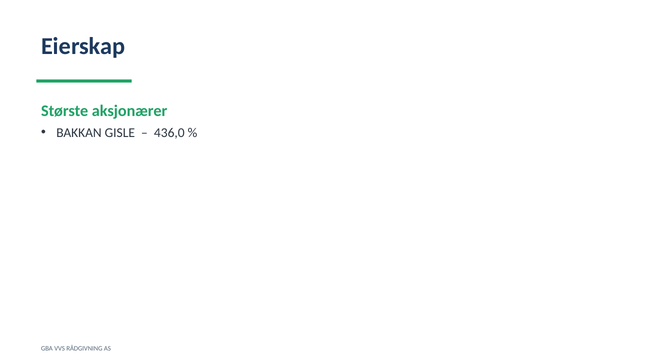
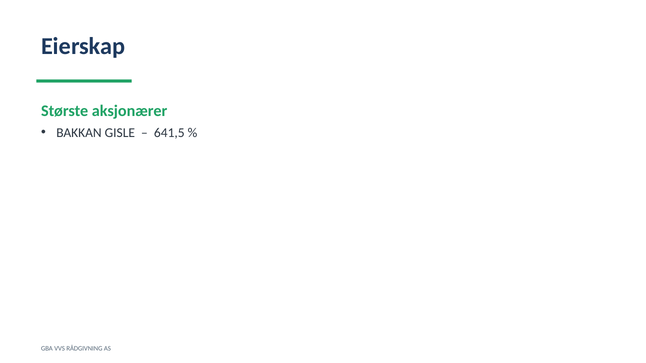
436,0: 436,0 -> 641,5
